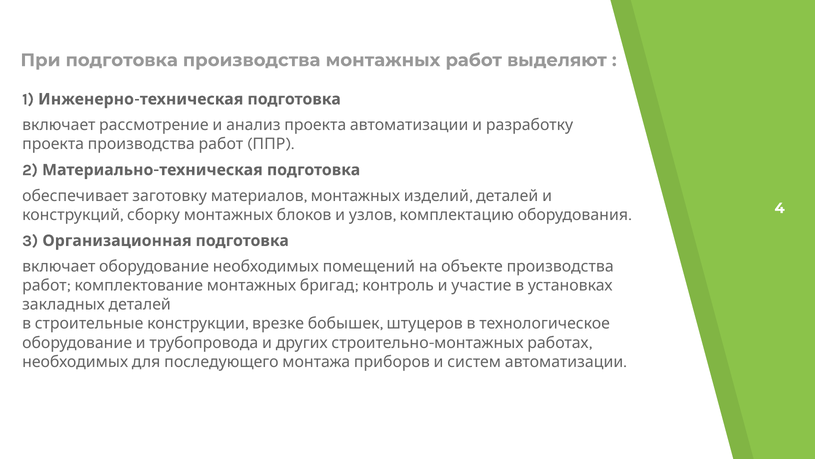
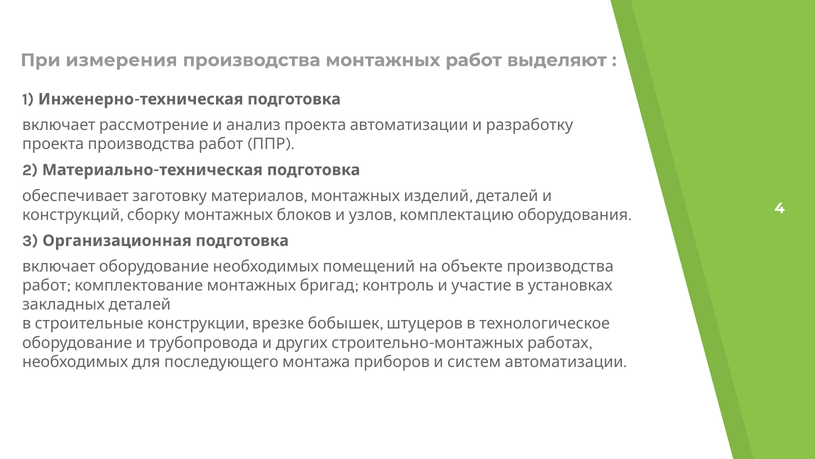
При подготовка: подготовка -> измерения
